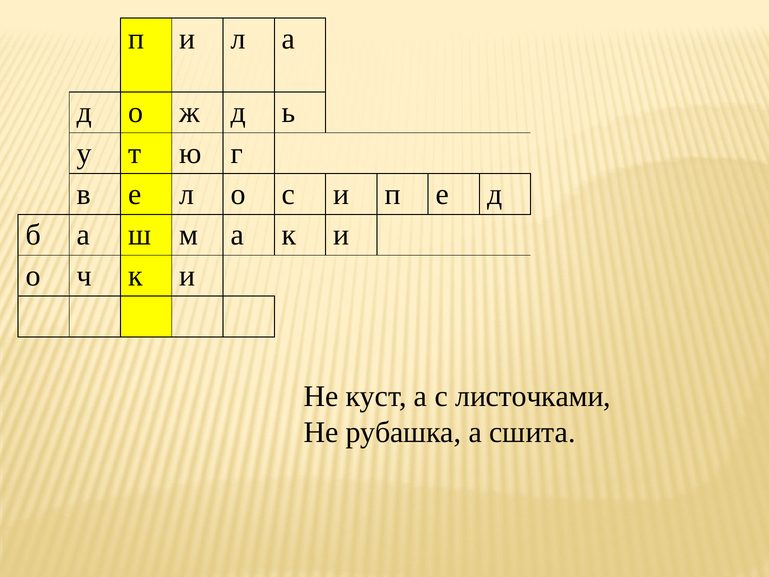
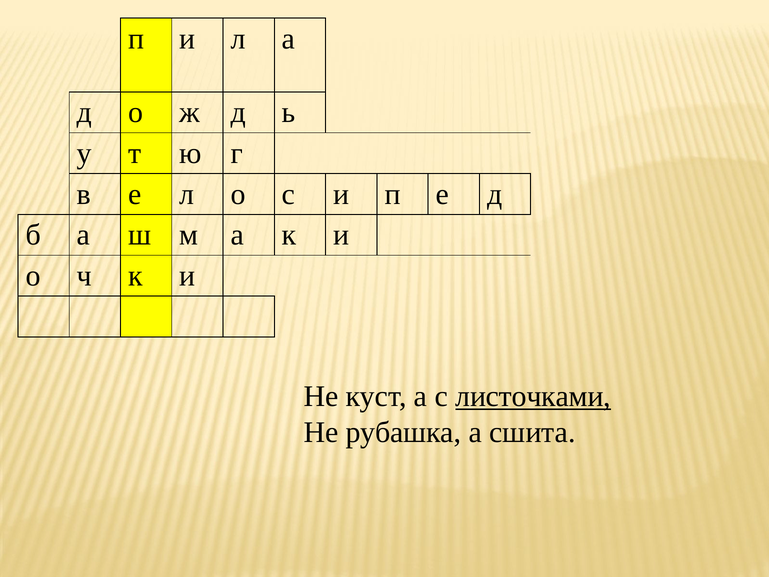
листочками underline: none -> present
